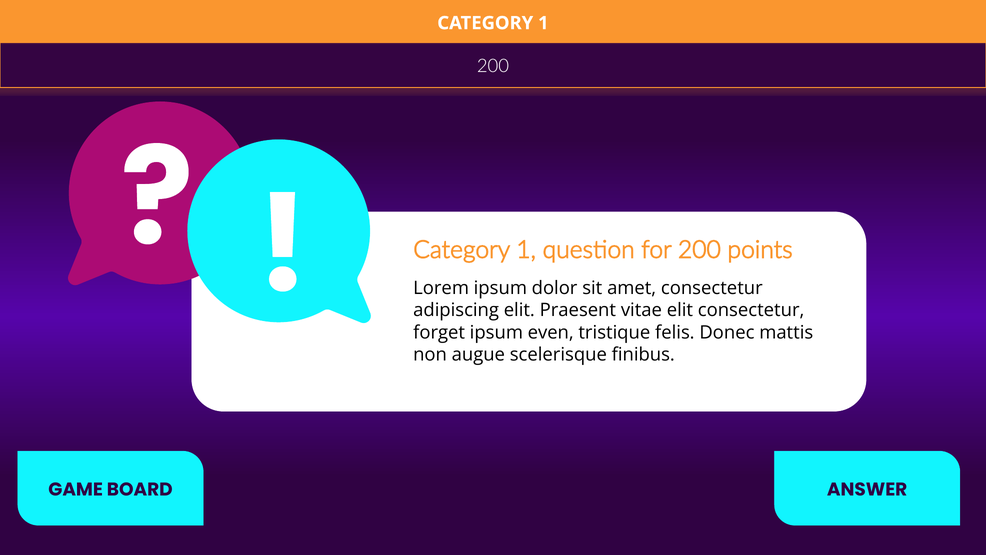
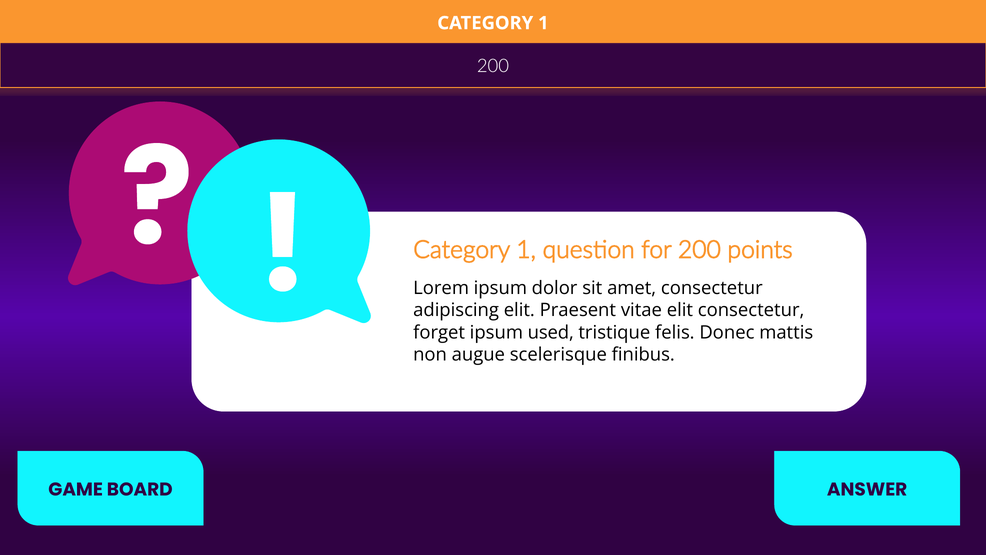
even: even -> used
